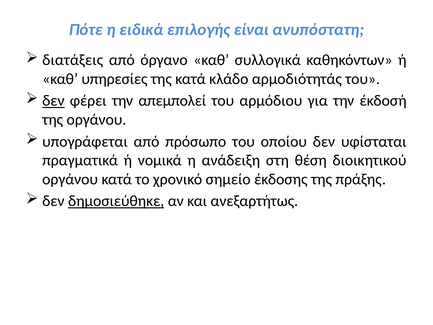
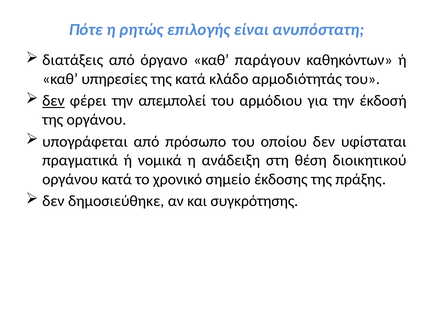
ειδικά: ειδικά -> ρητώς
συλλογικά: συλλογικά -> παράγουν
δημοσιεύθηκε underline: present -> none
ανεξαρτήτως: ανεξαρτήτως -> συγκρότησης
